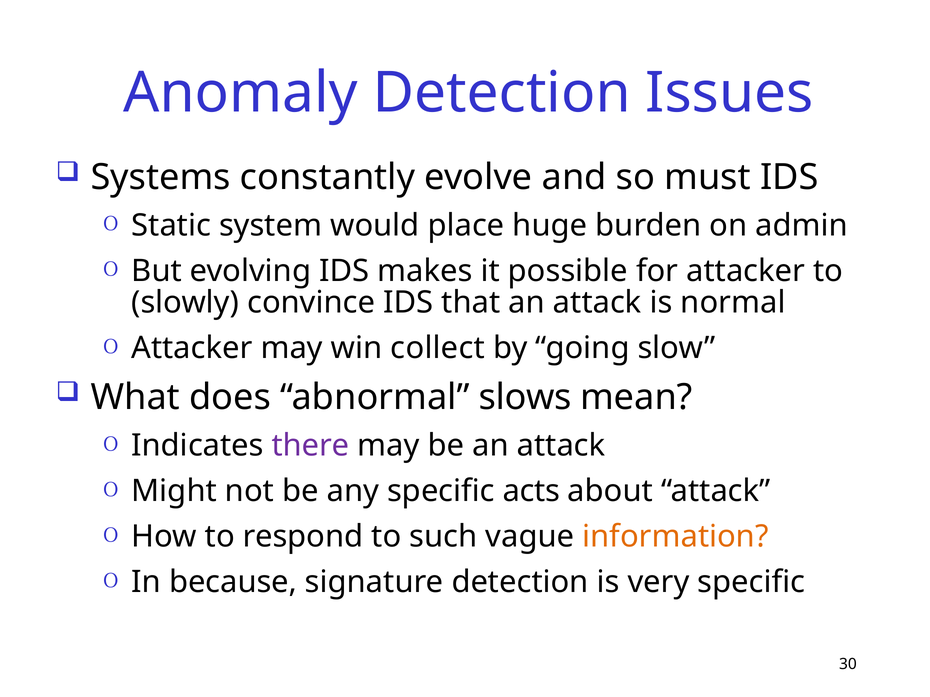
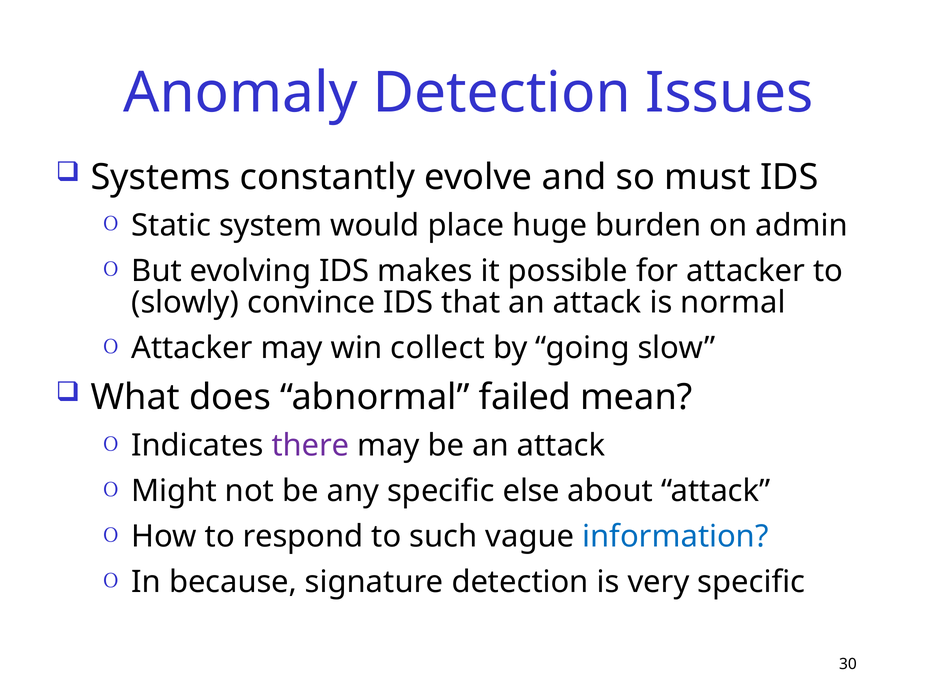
slows: slows -> failed
acts: acts -> else
information colour: orange -> blue
